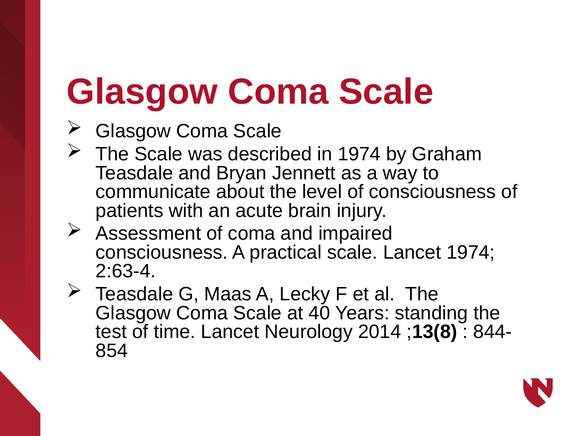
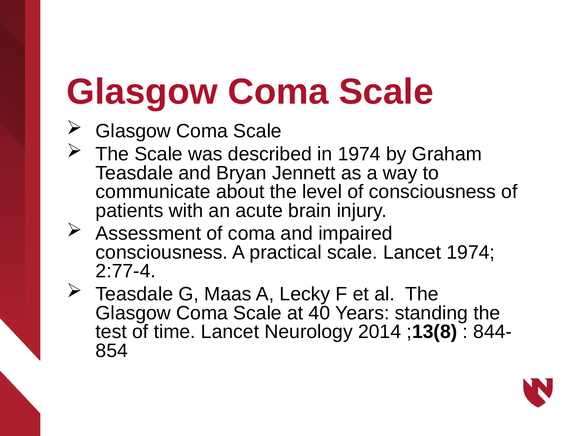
2:63-4: 2:63-4 -> 2:77-4
